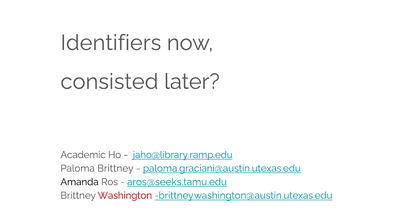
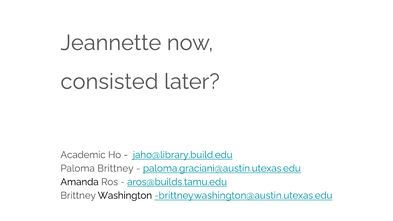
Identifiers: Identifiers -> Jeannette
jaho@library.ramp.edu: jaho@library.ramp.edu -> jaho@library.build.edu
aros@seeks.tamu.edu: aros@seeks.tamu.edu -> aros@builds.tamu.edu
Washington colour: red -> black
